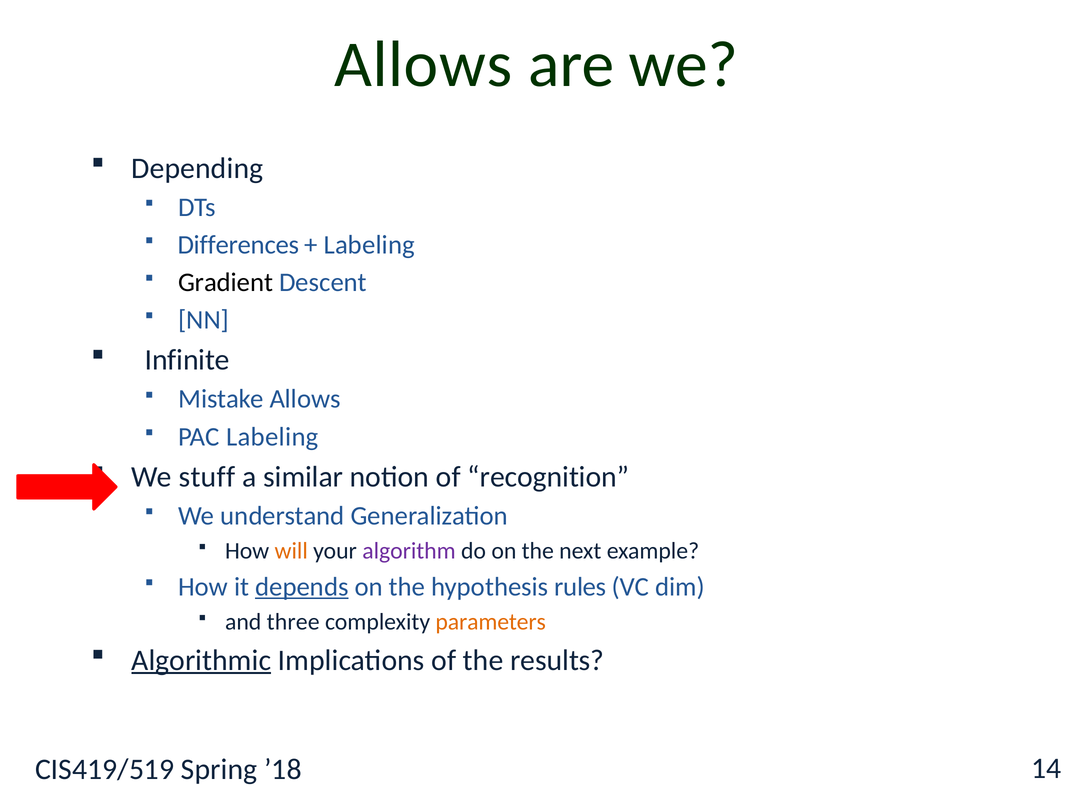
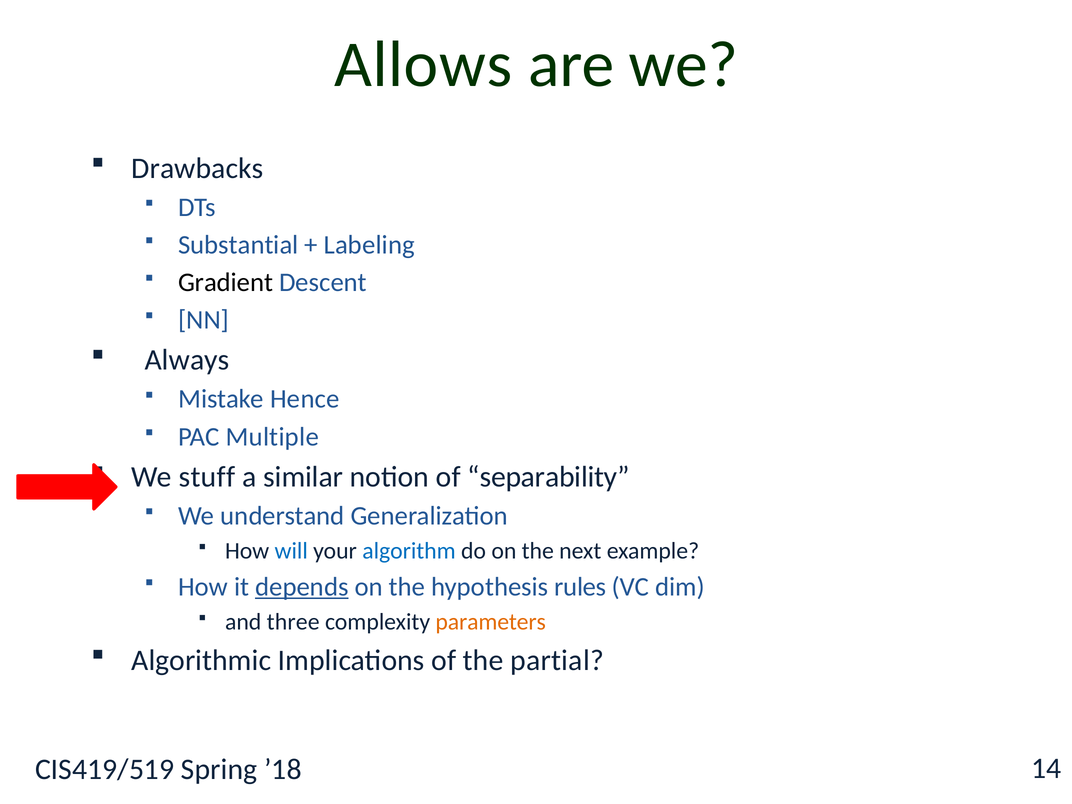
Depending: Depending -> Drawbacks
Differences: Differences -> Substantial
Infinite: Infinite -> Always
Mistake Allows: Allows -> Hence
PAC Labeling: Labeling -> Multiple
recognition: recognition -> separability
will colour: orange -> blue
algorithm colour: purple -> blue
Algorithmic underline: present -> none
results: results -> partial
